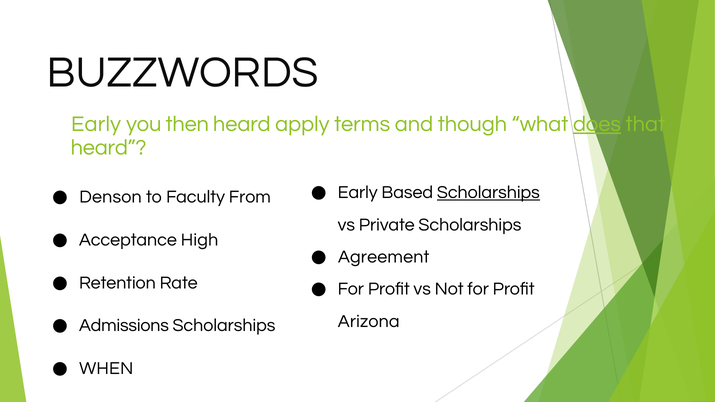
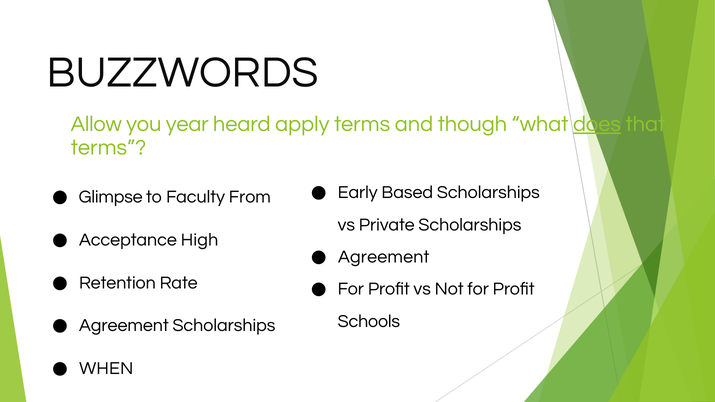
Early at (96, 124): Early -> Allow
then: then -> year
heard at (109, 148): heard -> terms
Scholarships at (488, 193) underline: present -> none
Denson: Denson -> Glimpse
Arizona: Arizona -> Schools
Admissions at (124, 326): Admissions -> Agreement
